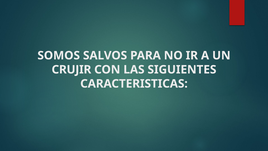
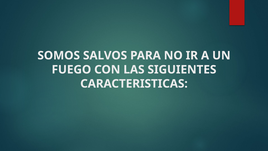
CRUJIR: CRUJIR -> FUEGO
